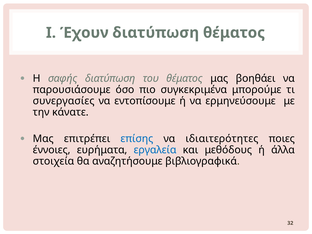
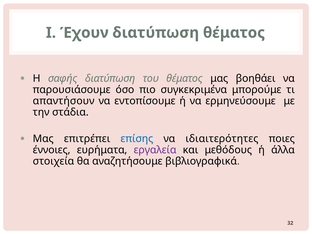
συνεργασίες: συνεργασίες -> απαντήσουν
κάνατε: κάνατε -> στάδια
εργαλεία colour: blue -> purple
